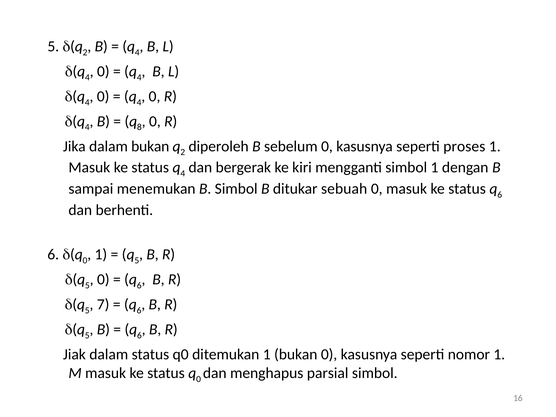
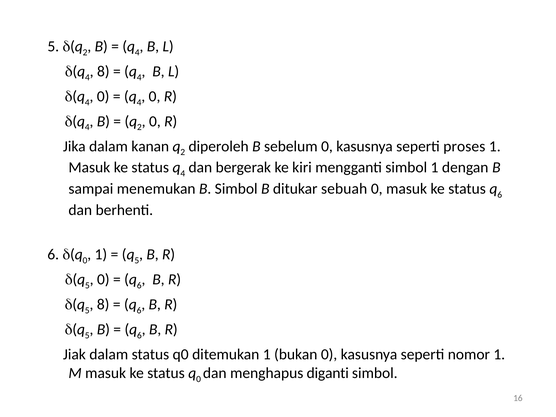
0 at (103, 71): 0 -> 8
8 at (139, 127): 8 -> 2
dalam bukan: bukan -> kanan
7 at (103, 305): 7 -> 8
parsial: parsial -> diganti
